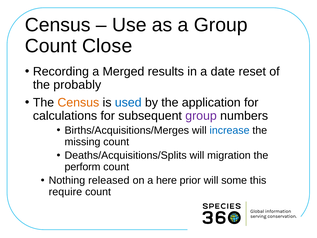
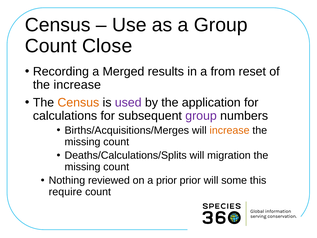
date: date -> from
the probably: probably -> increase
used colour: blue -> purple
increase at (230, 130) colour: blue -> orange
Deaths/Acquisitions/Splits: Deaths/Acquisitions/Splits -> Deaths/Calculations/Splits
perform at (83, 167): perform -> missing
released: released -> reviewed
a here: here -> prior
